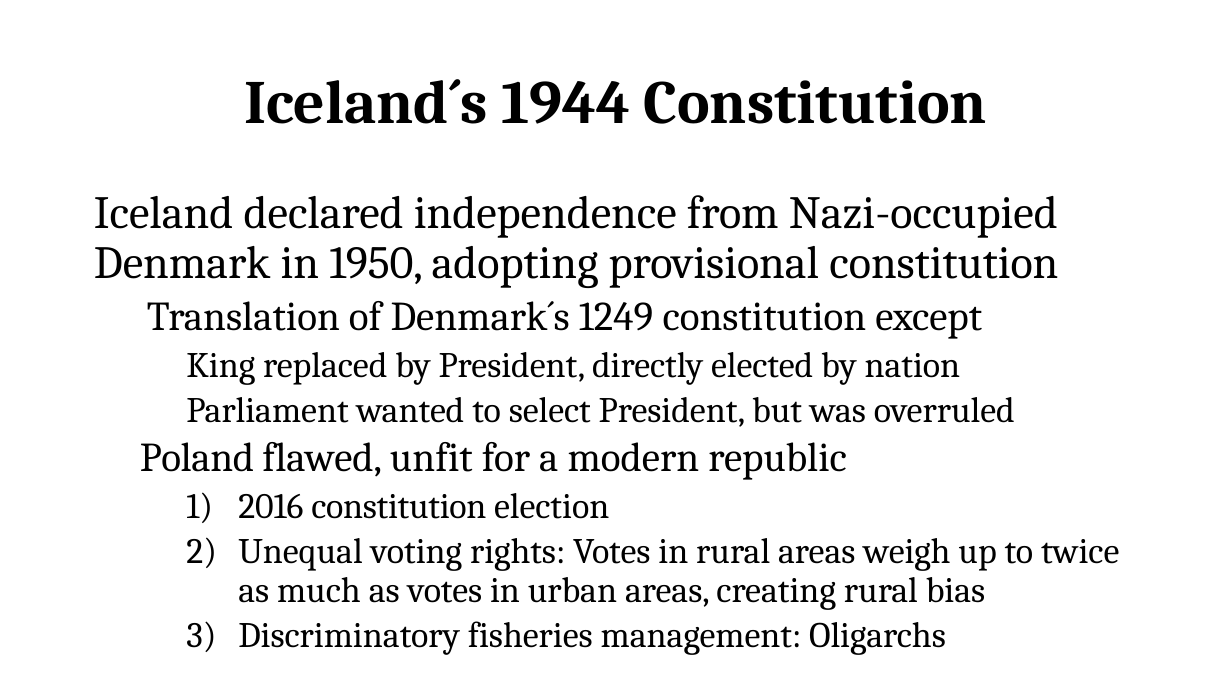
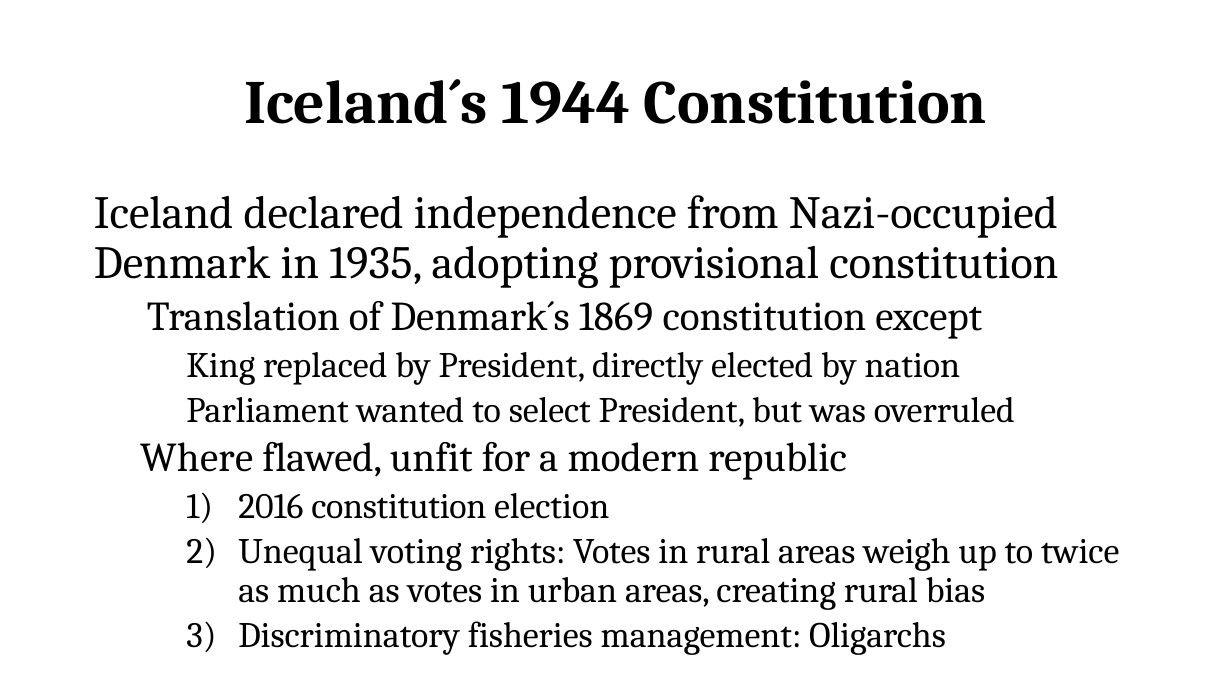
1950: 1950 -> 1935
1249: 1249 -> 1869
Poland: Poland -> Where
